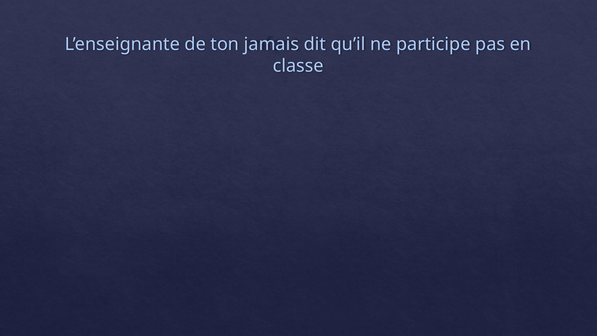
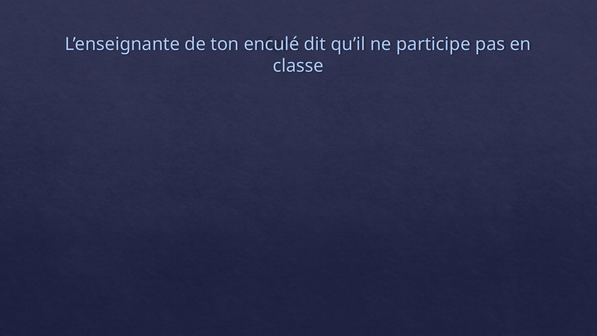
jamais: jamais -> enculé
